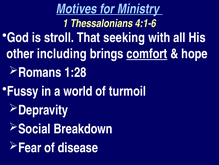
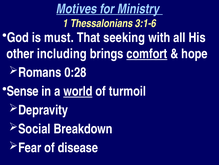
4:1-6: 4:1-6 -> 3:1-6
stroll: stroll -> must
1:28: 1:28 -> 0:28
Fussy: Fussy -> Sense
world underline: none -> present
